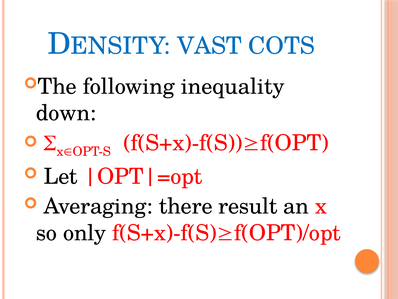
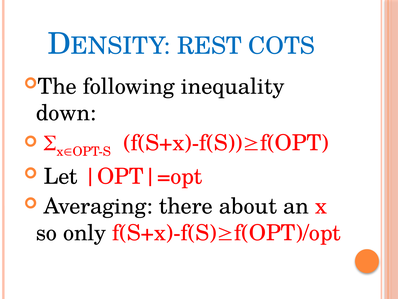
VAST: VAST -> REST
result: result -> about
